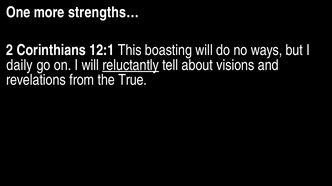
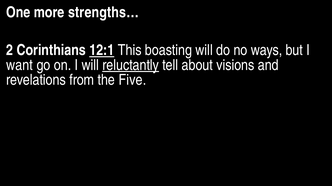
12:1 underline: none -> present
daily: daily -> want
True: True -> Five
